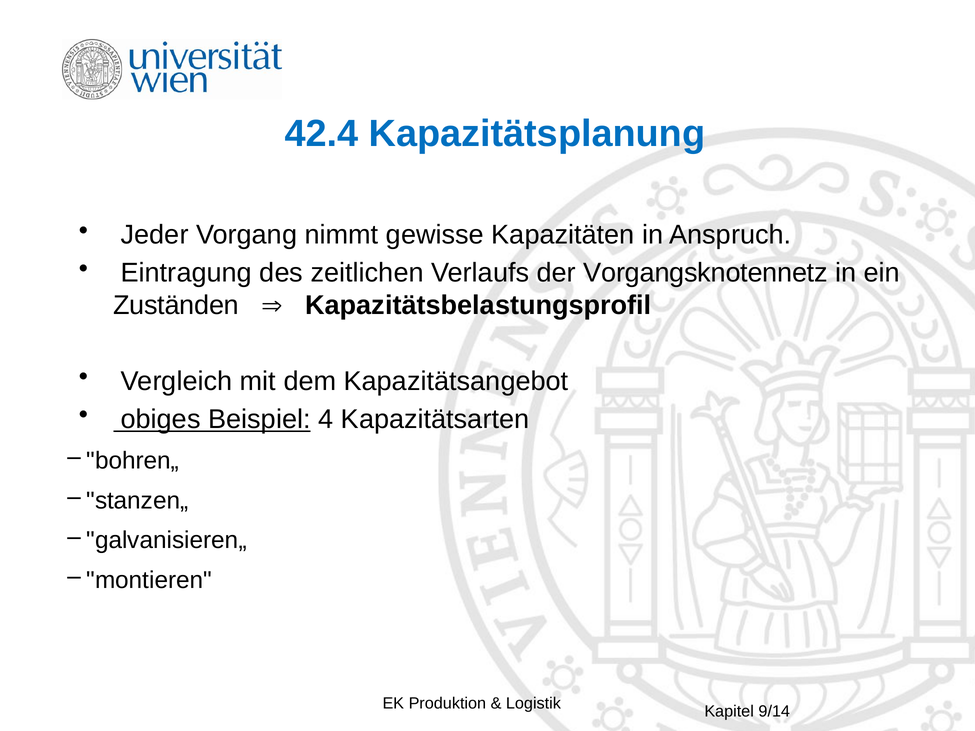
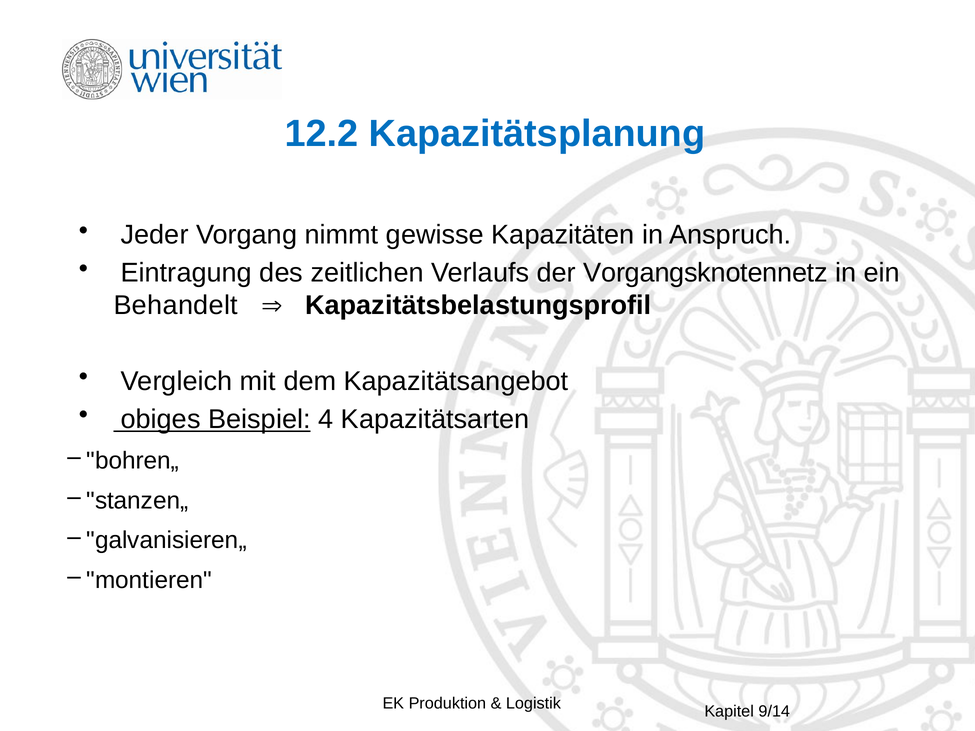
42.4: 42.4 -> 12.2
Zuständen: Zuständen -> Behandelt
